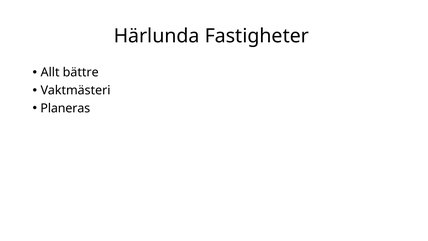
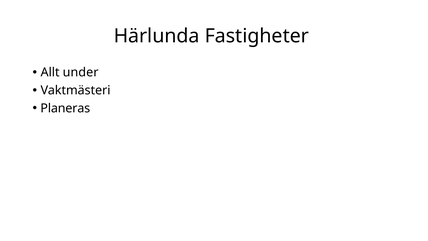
bättre: bättre -> under
